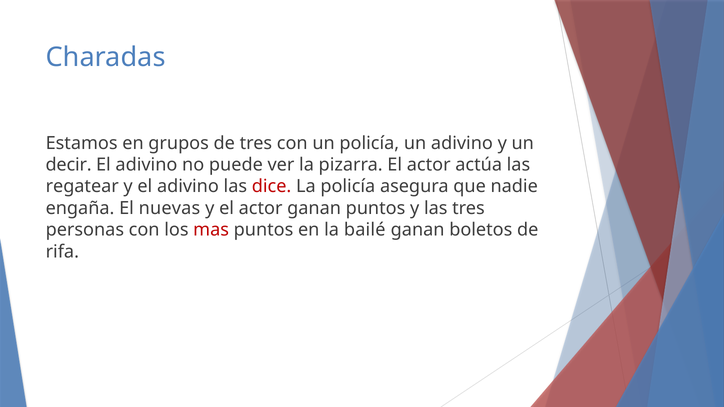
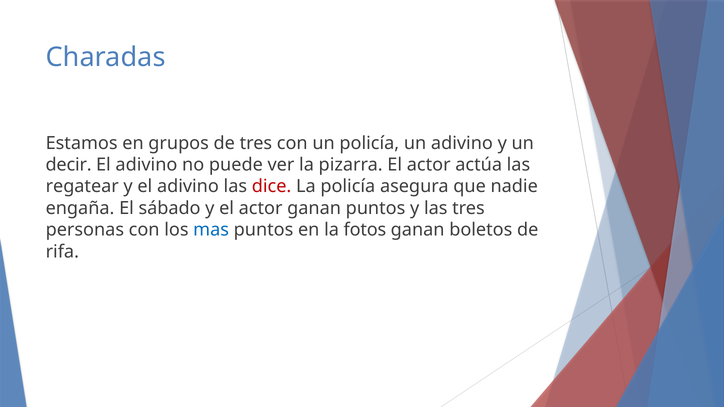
nuevas: nuevas -> sábado
mas colour: red -> blue
bailé: bailé -> fotos
